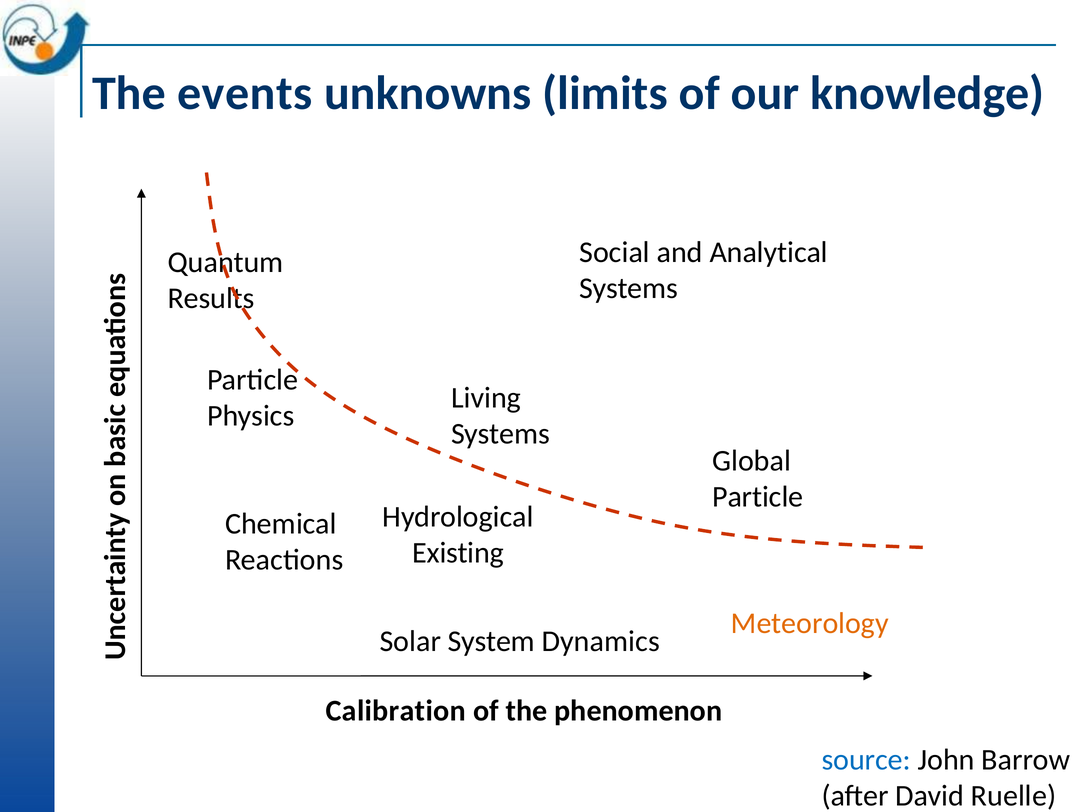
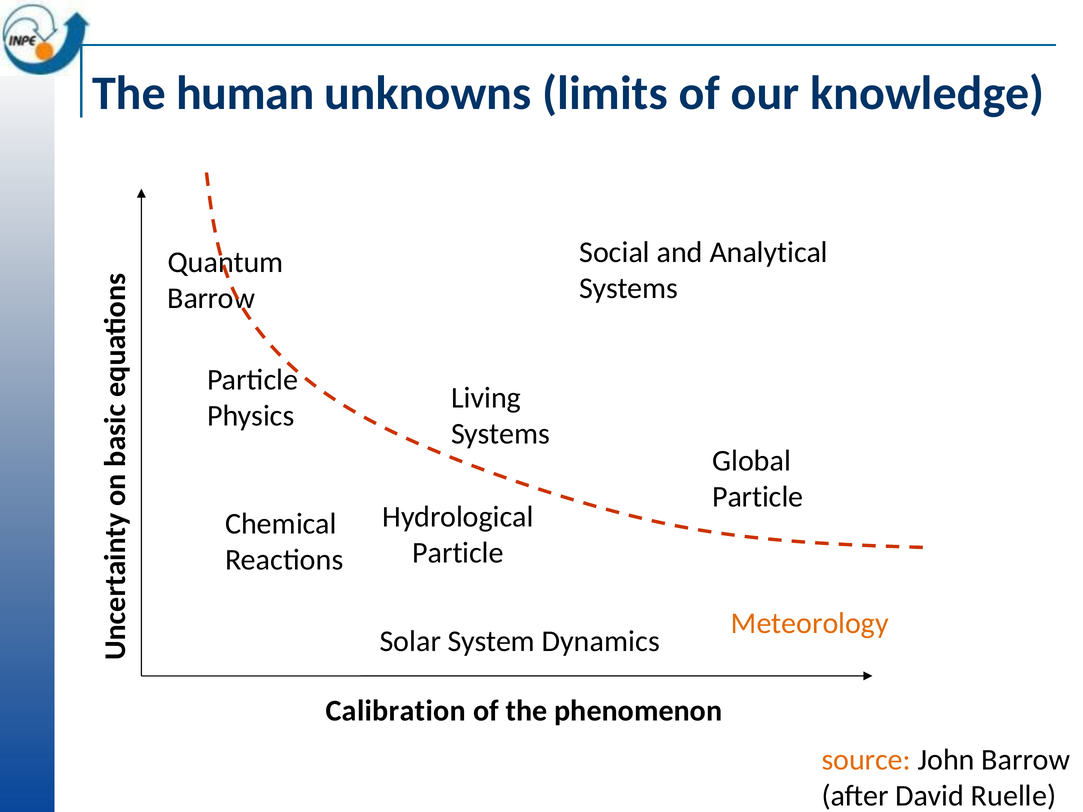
events: events -> human
Results at (211, 298): Results -> Barrow
Existing at (458, 553): Existing -> Particle
source colour: blue -> orange
